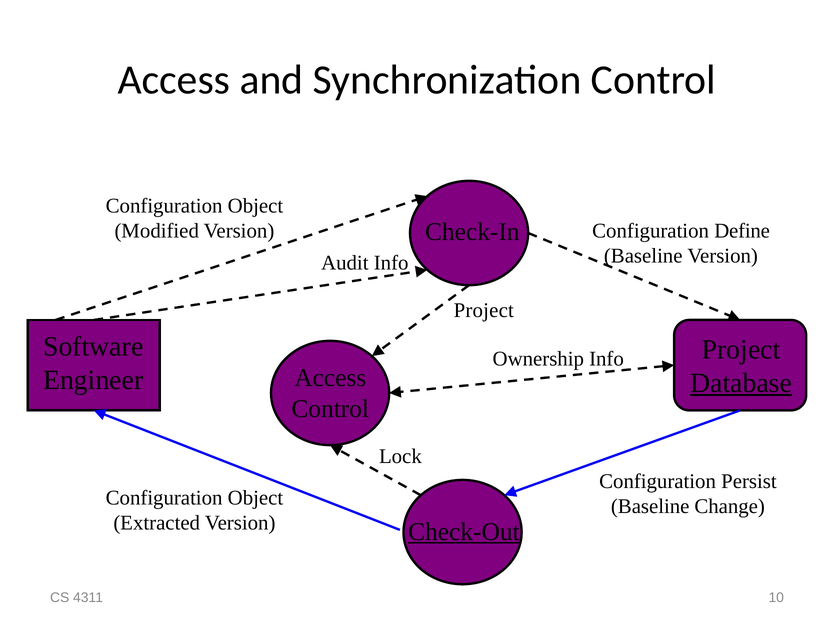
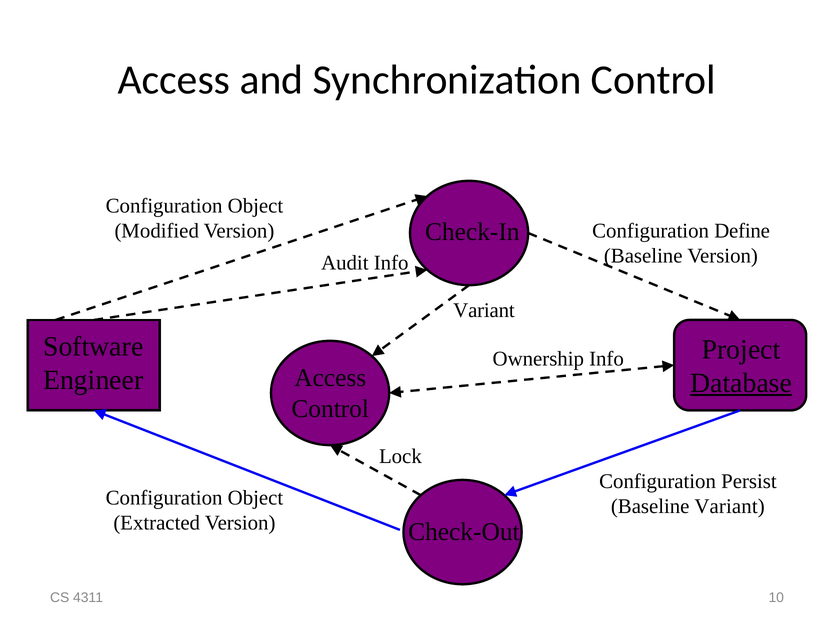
Project at (484, 310): Project -> Variant
Baseline Change: Change -> Variant
Check-Out underline: present -> none
